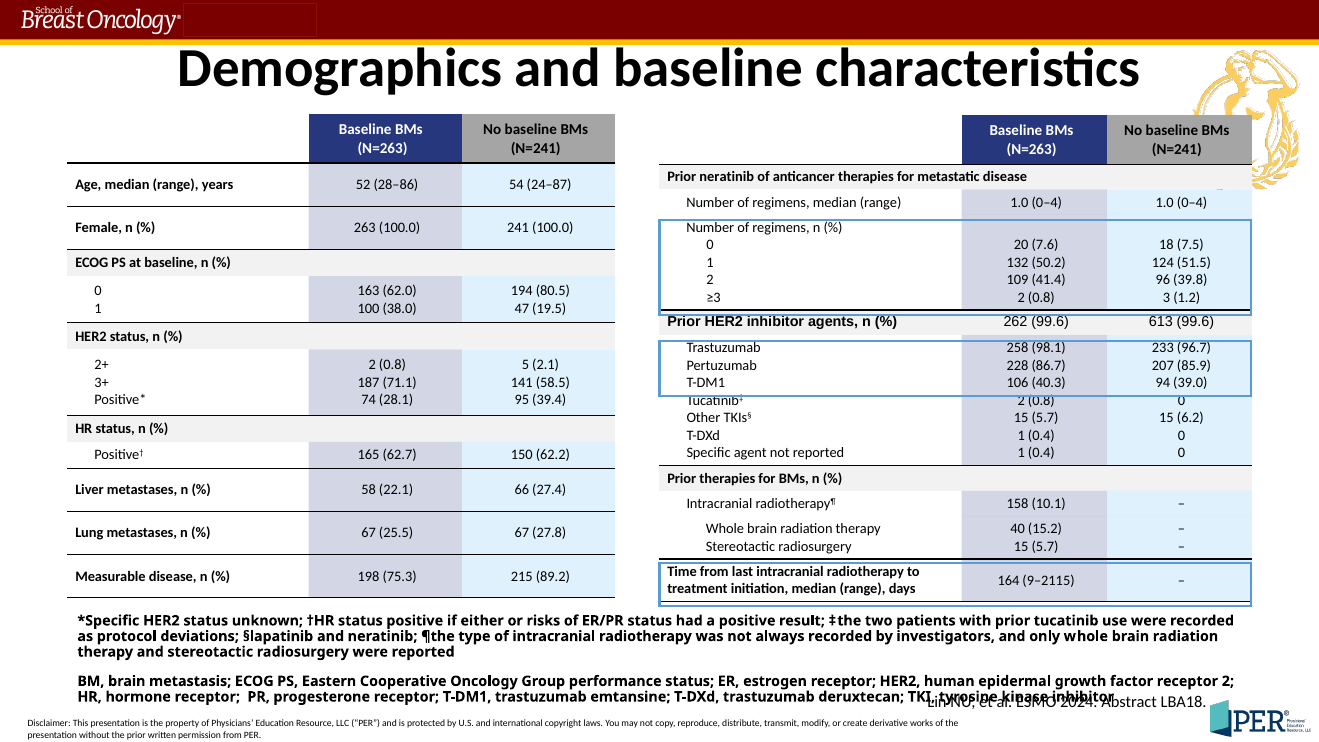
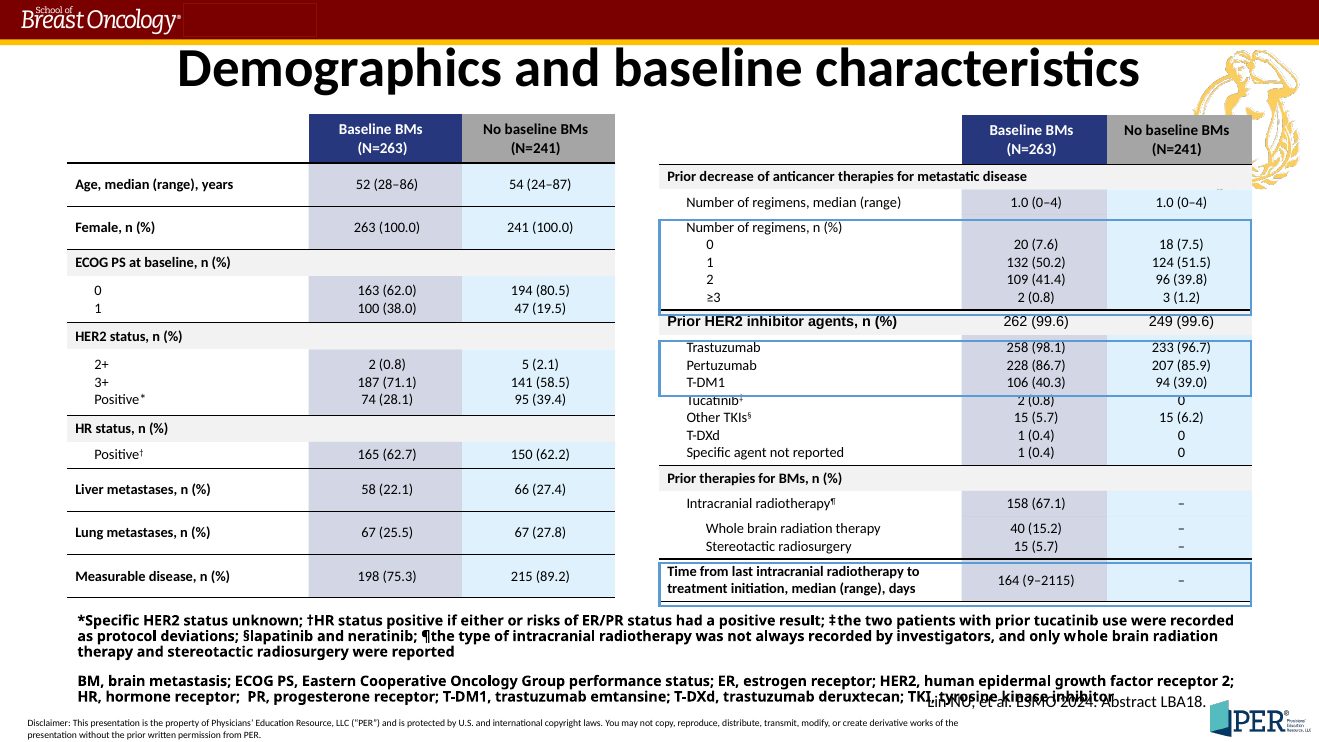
Prior neratinib: neratinib -> decrease
613: 613 -> 249
10.1: 10.1 -> 67.1
